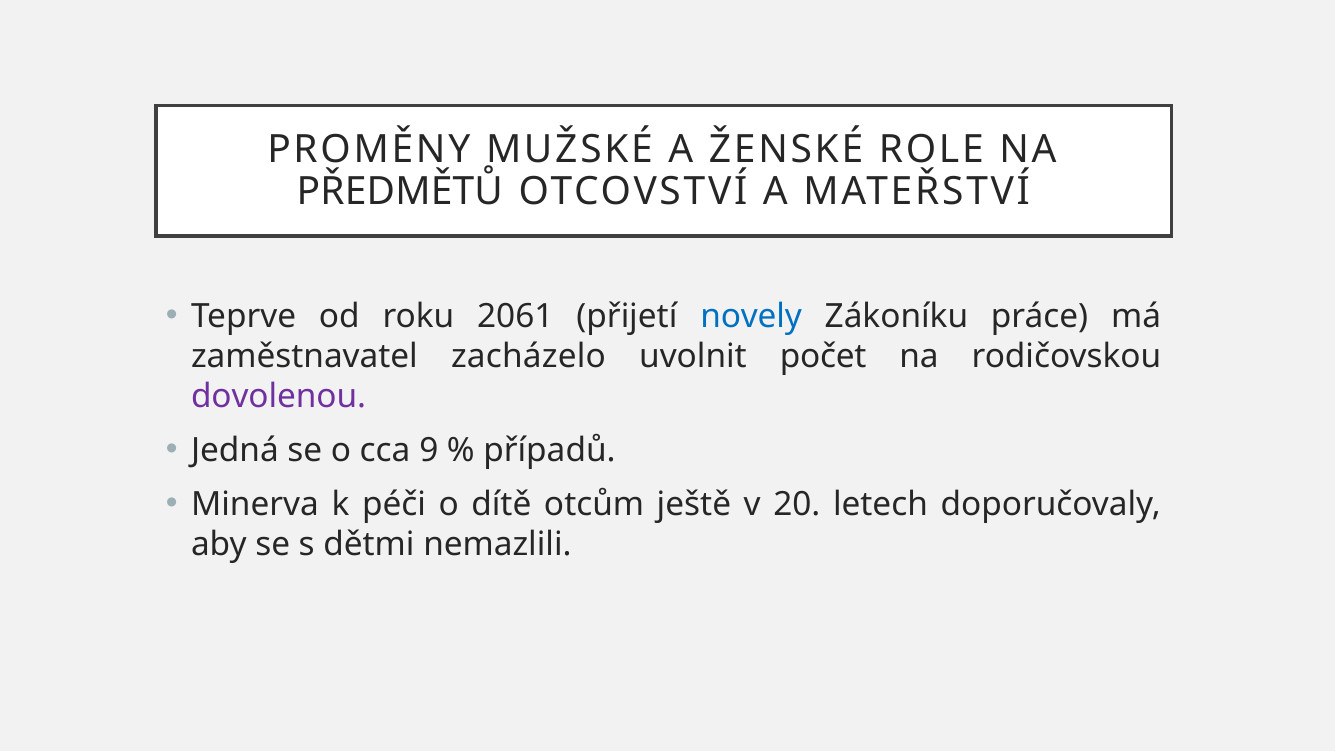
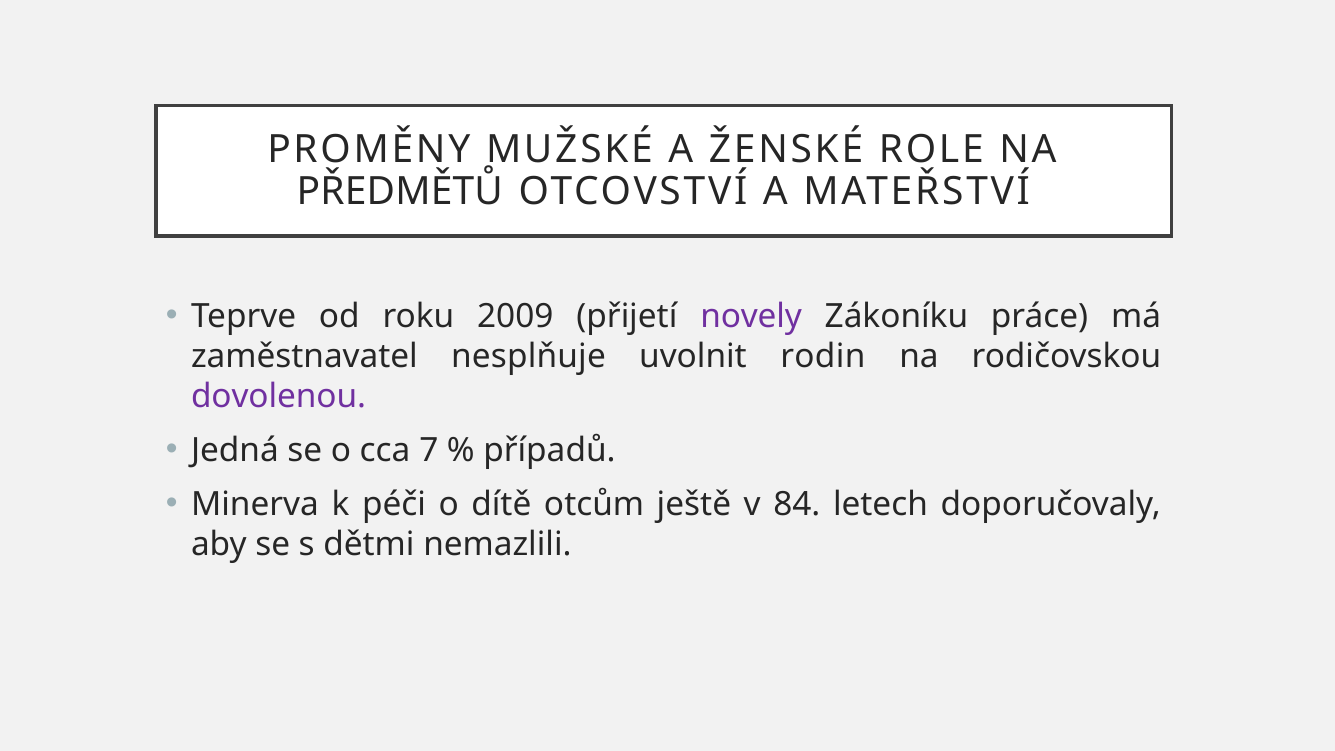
2061: 2061 -> 2009
novely colour: blue -> purple
zacházelo: zacházelo -> nesplňuje
počet: počet -> rodin
9: 9 -> 7
20: 20 -> 84
